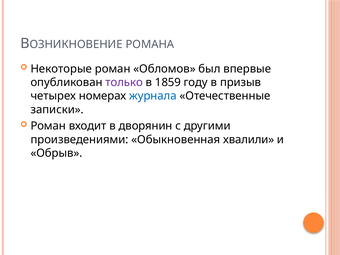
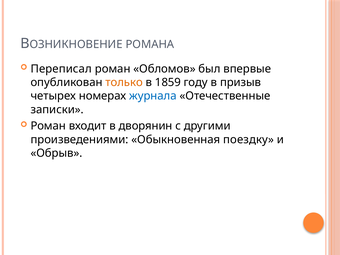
Некоторые: Некоторые -> Переписал
только colour: purple -> orange
хвалили: хвалили -> поездку
